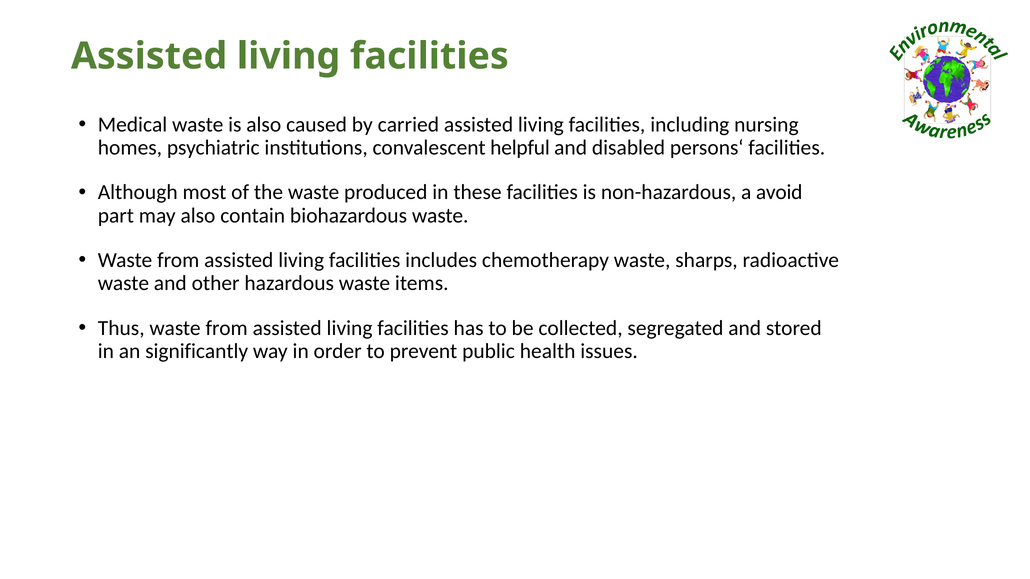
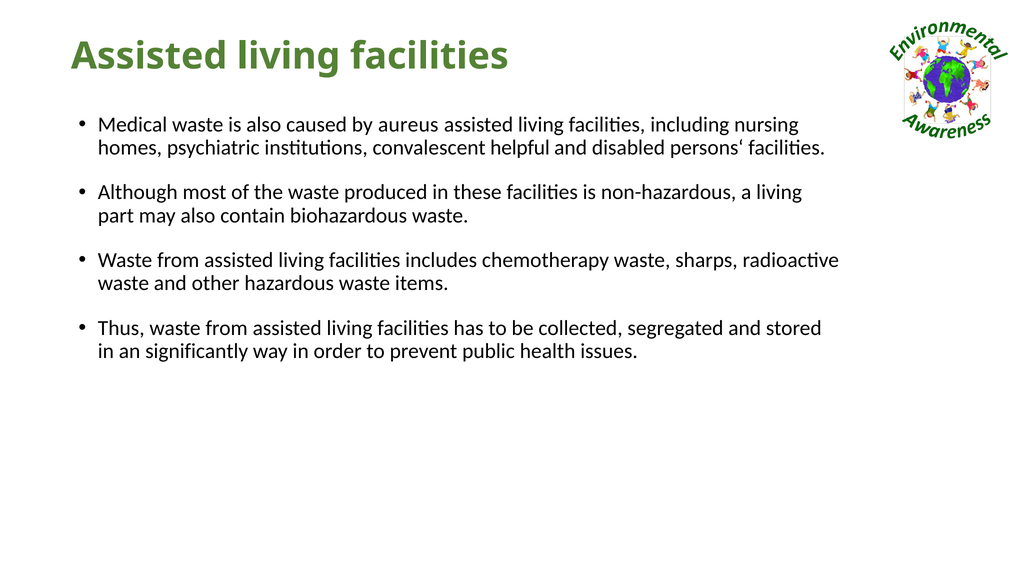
carried: carried -> aureus
a avoid: avoid -> living
